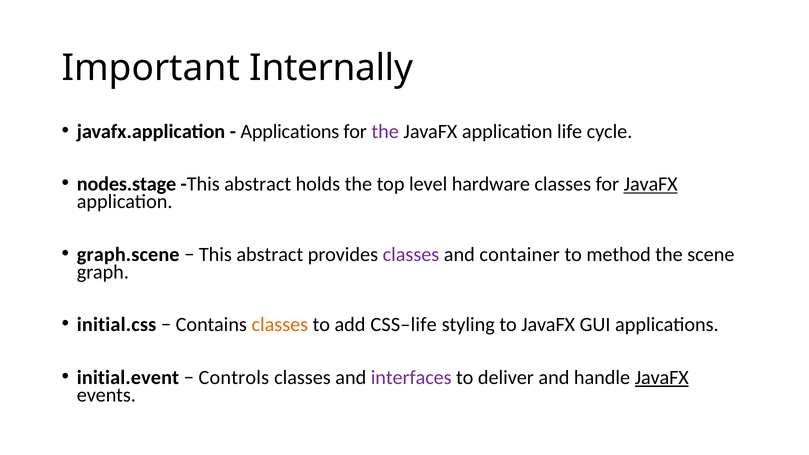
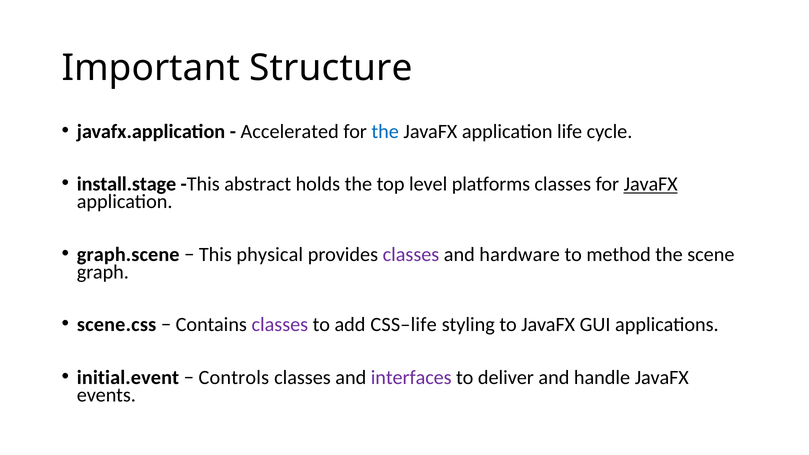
Internally: Internally -> Structure
Applications at (290, 131): Applications -> Accelerated
the at (385, 131) colour: purple -> blue
nodes.stage: nodes.stage -> install.stage
hardware: hardware -> platforms
abstract at (270, 255): abstract -> physical
container: container -> hardware
initial.css: initial.css -> scene.css
classes at (280, 325) colour: orange -> purple
JavaFX at (662, 378) underline: present -> none
